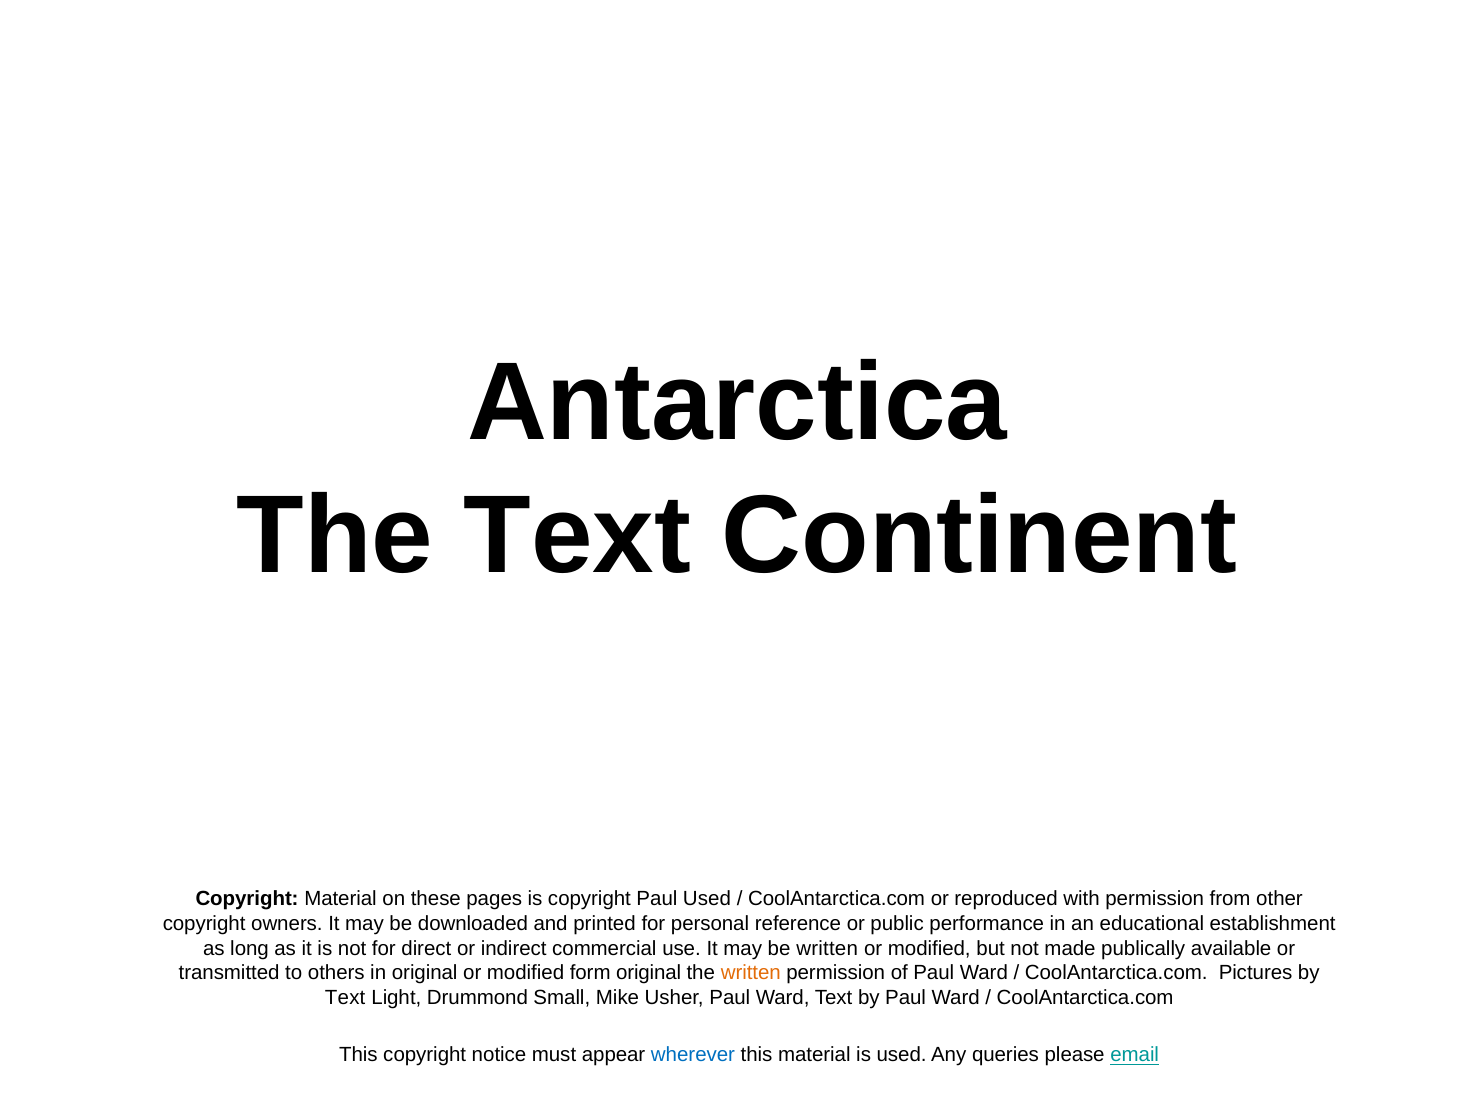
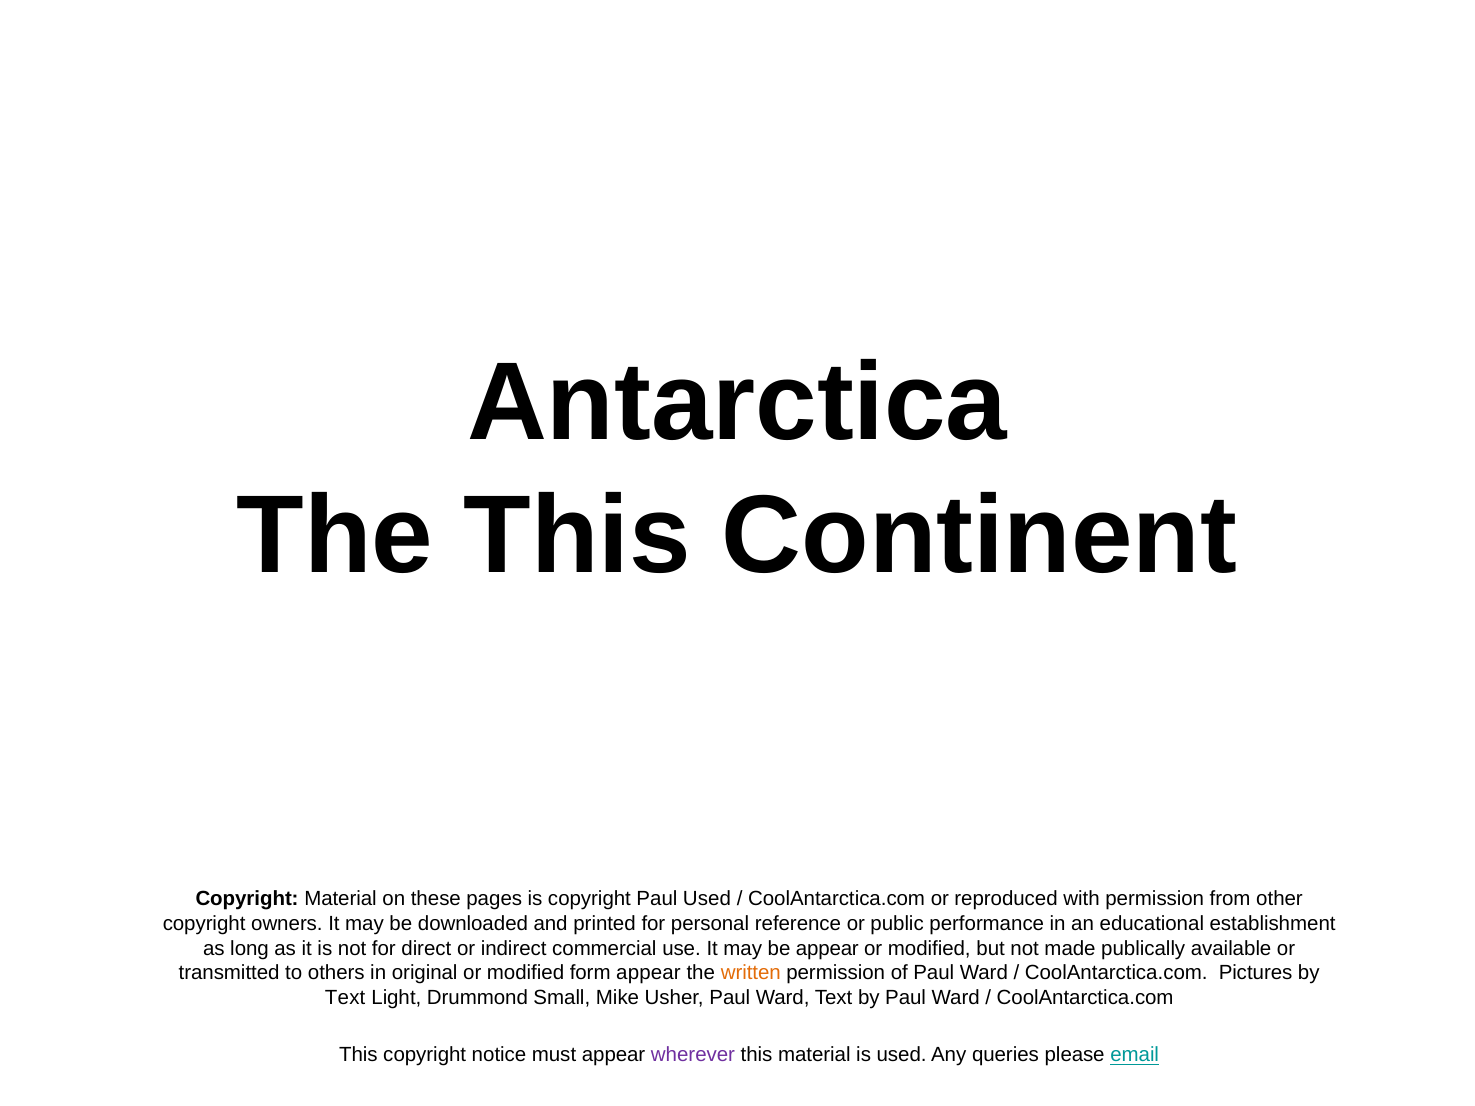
The Text: Text -> This
be written: written -> appear
form original: original -> appear
wherever colour: blue -> purple
